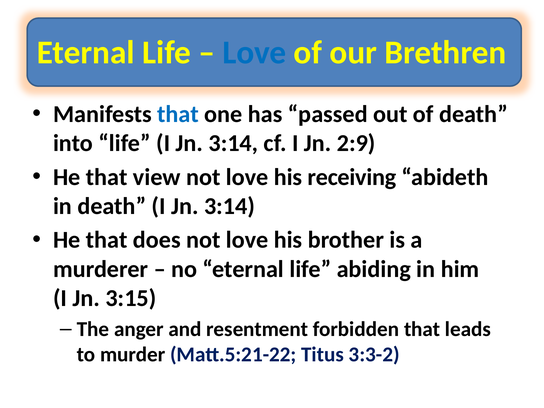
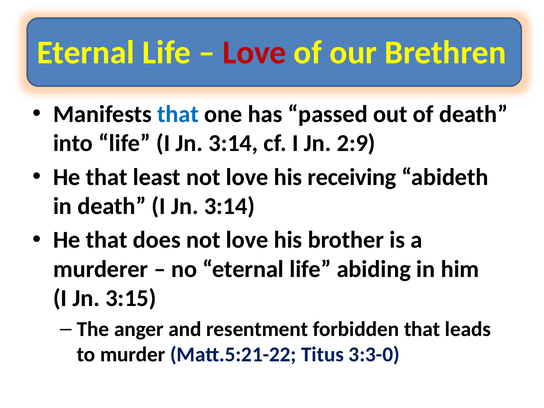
Love at (254, 53) colour: blue -> red
view: view -> least
3:3-2: 3:3-2 -> 3:3-0
